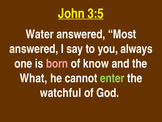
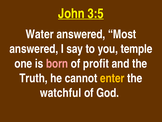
always: always -> temple
know: know -> profit
What: What -> Truth
enter colour: light green -> yellow
